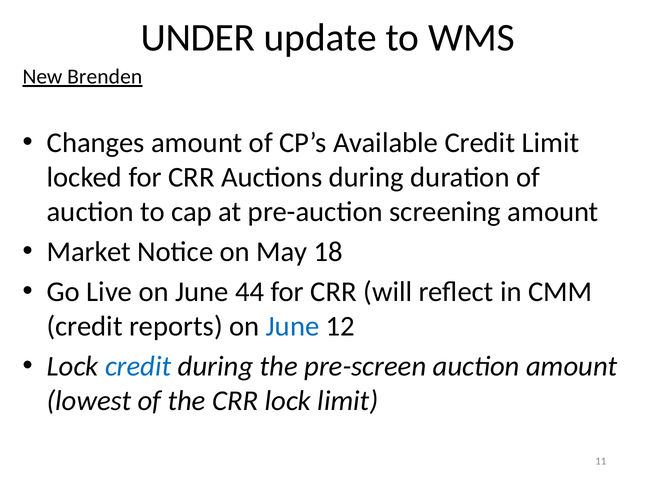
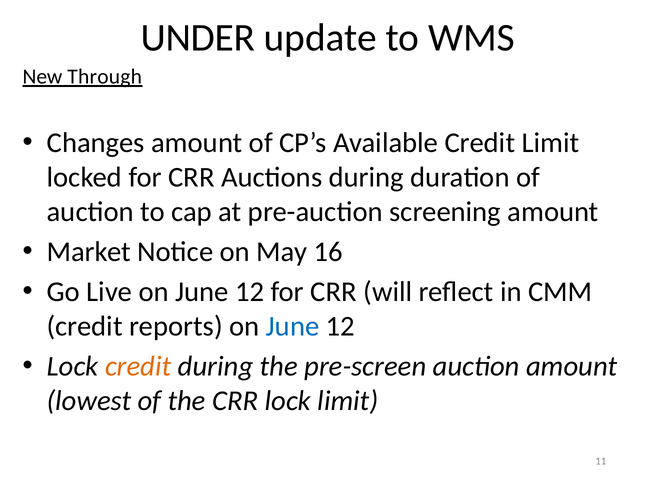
Brenden: Brenden -> Through
18: 18 -> 16
Live on June 44: 44 -> 12
credit at (138, 367) colour: blue -> orange
